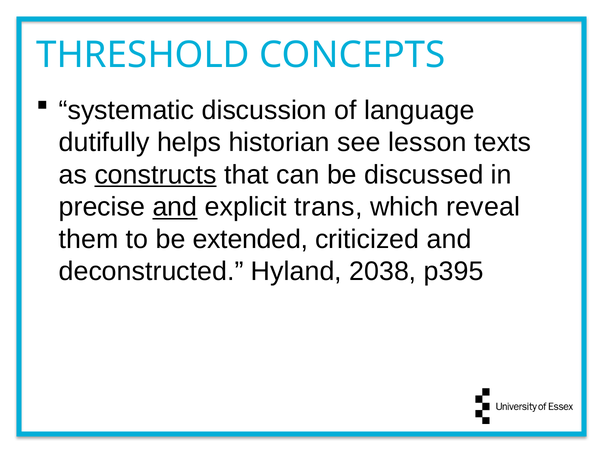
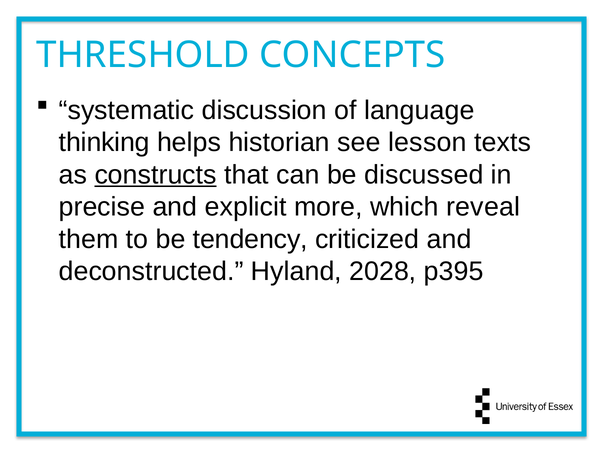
dutifully: dutifully -> thinking
and at (175, 207) underline: present -> none
trans: trans -> more
extended: extended -> tendency
2038: 2038 -> 2028
